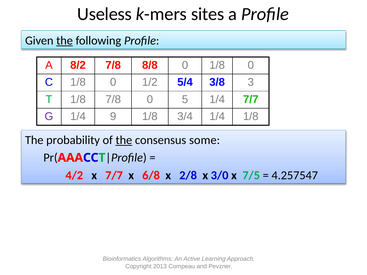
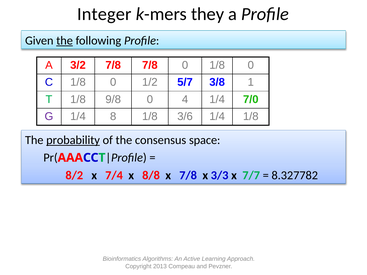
Useless: Useless -> Integer
sites: sites -> they
8/2: 8/2 -> 3/2
7/8 8/8: 8/8 -> 7/8
5/4: 5/4 -> 5/7
3: 3 -> 1
1/8 7/8: 7/8 -> 9/8
5: 5 -> 4
1/4 7/7: 7/7 -> 7/0
9: 9 -> 8
3/4: 3/4 -> 3/6
probability underline: none -> present
the at (124, 140) underline: present -> none
some: some -> space
4/2: 4/2 -> 8/2
x 7/7: 7/7 -> 7/4
6/8: 6/8 -> 8/8
x 2/8: 2/8 -> 7/8
3/0: 3/0 -> 3/3
7/5: 7/5 -> 7/7
4.257547: 4.257547 -> 8.327782
